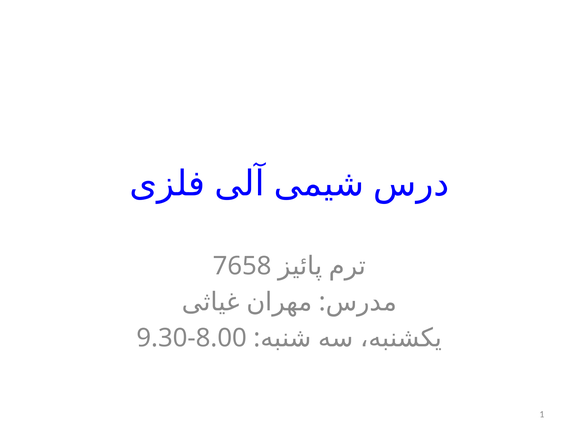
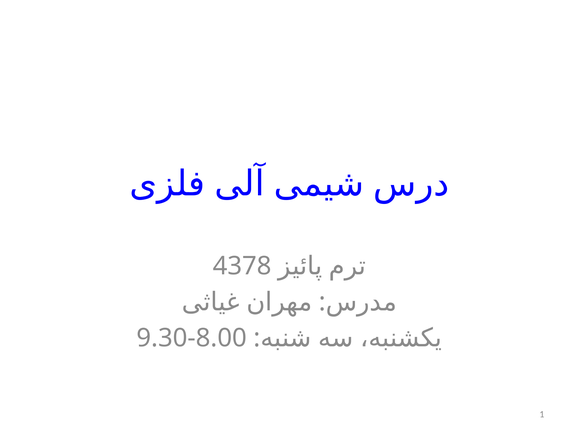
7658: 7658 -> 4378
